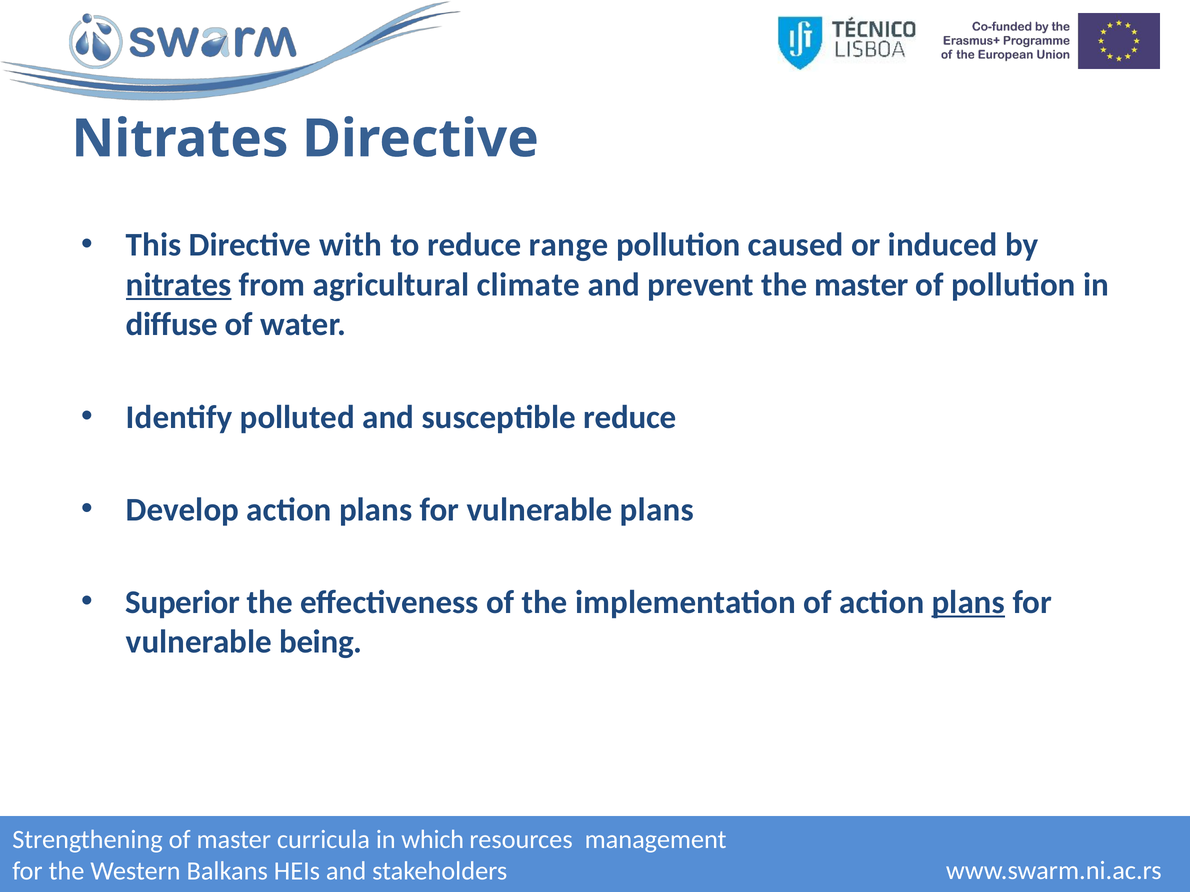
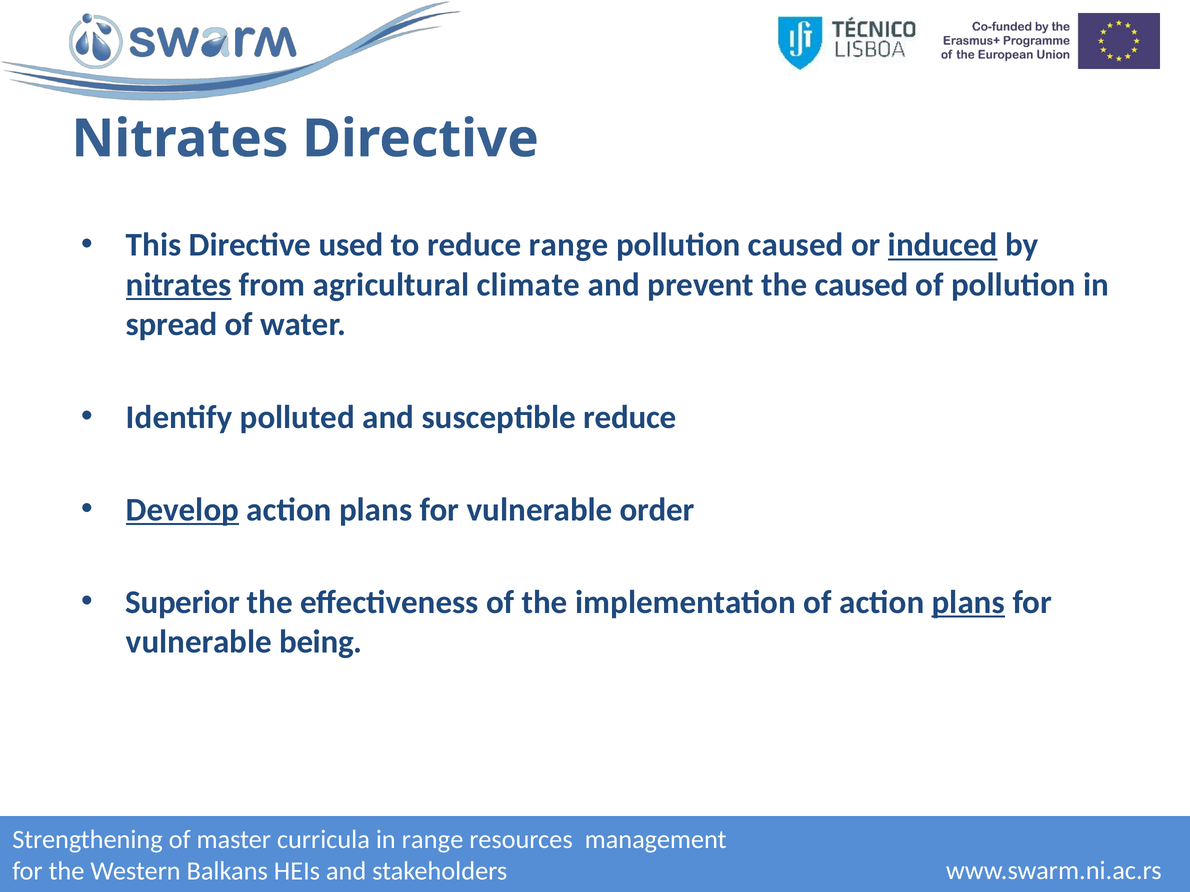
with: with -> used
induced underline: none -> present
the master: master -> caused
diffuse: diffuse -> spread
Develop underline: none -> present
vulnerable plans: plans -> order
in which: which -> range
